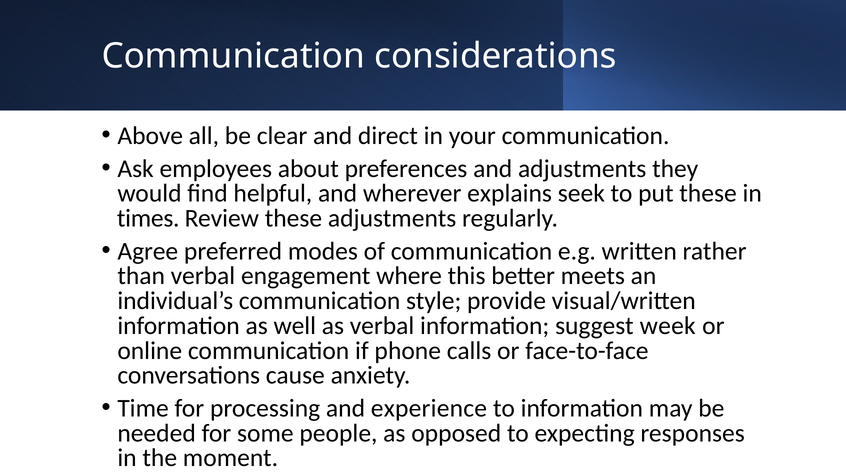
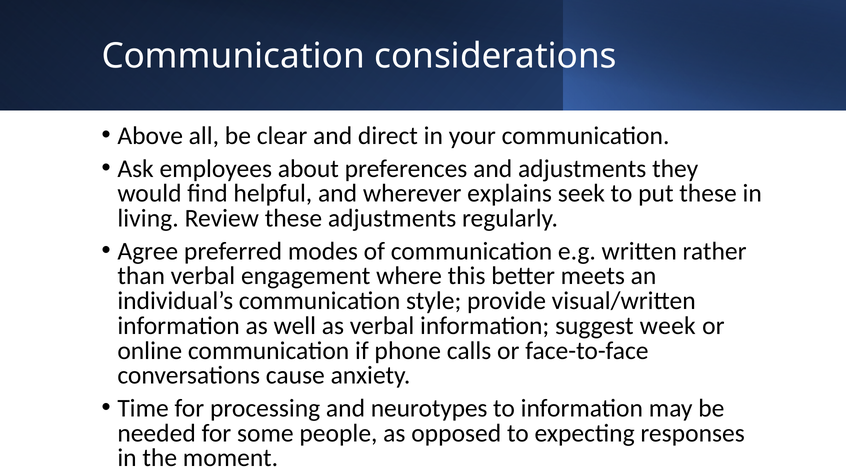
times: times -> living
experience: experience -> neurotypes
